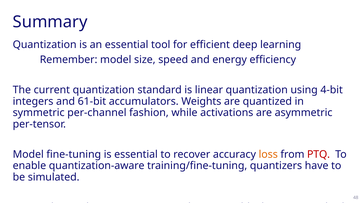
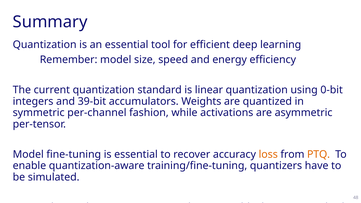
4-bit: 4-bit -> 0-bit
61-bit: 61-bit -> 39-bit
PTQ colour: red -> orange
